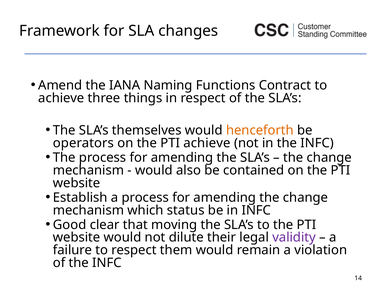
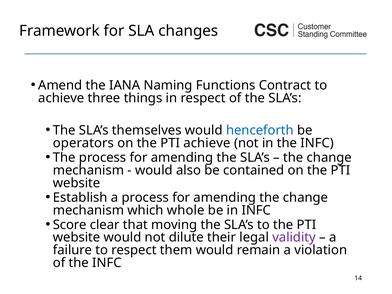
henceforth colour: orange -> blue
status: status -> whole
Good: Good -> Score
